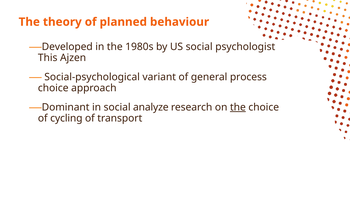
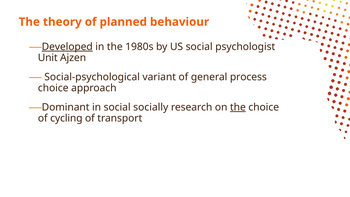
Developed underline: none -> present
This: This -> Unit
analyze: analyze -> socially
